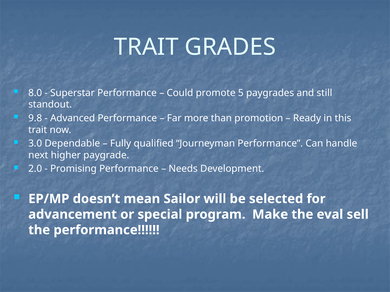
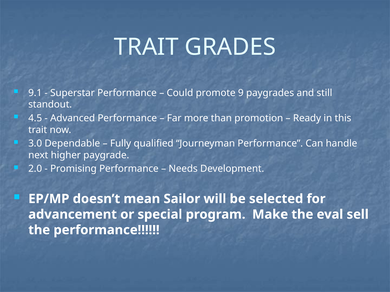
8.0: 8.0 -> 9.1
5: 5 -> 9
9.8: 9.8 -> 4.5
